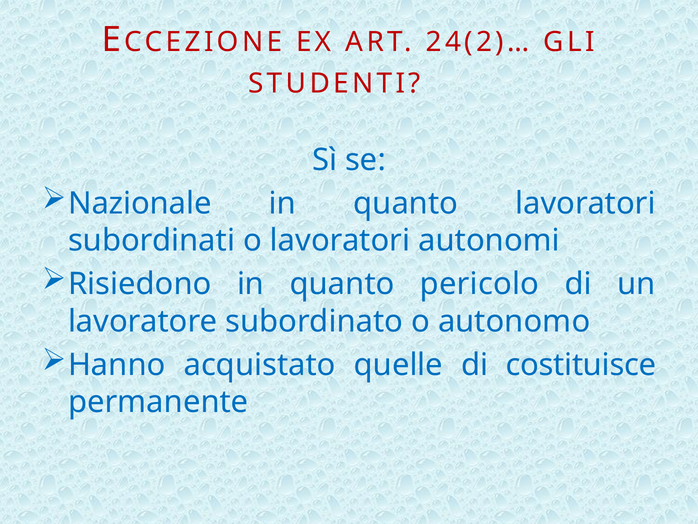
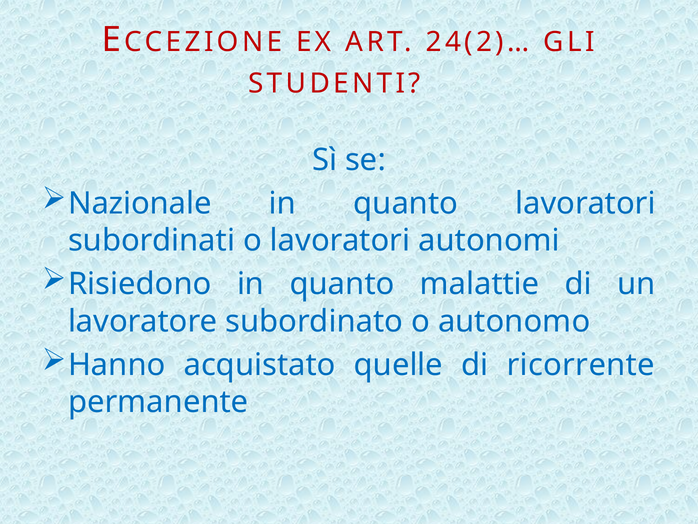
pericolo: pericolo -> malattie
costituisce: costituisce -> ricorrente
